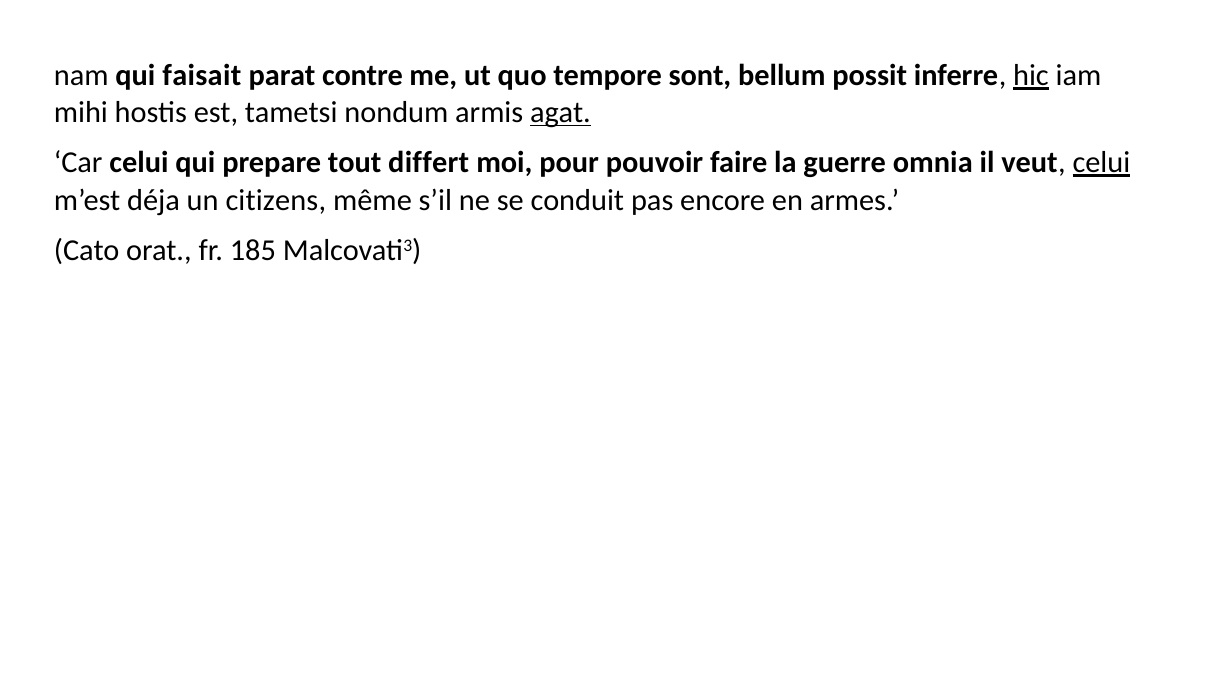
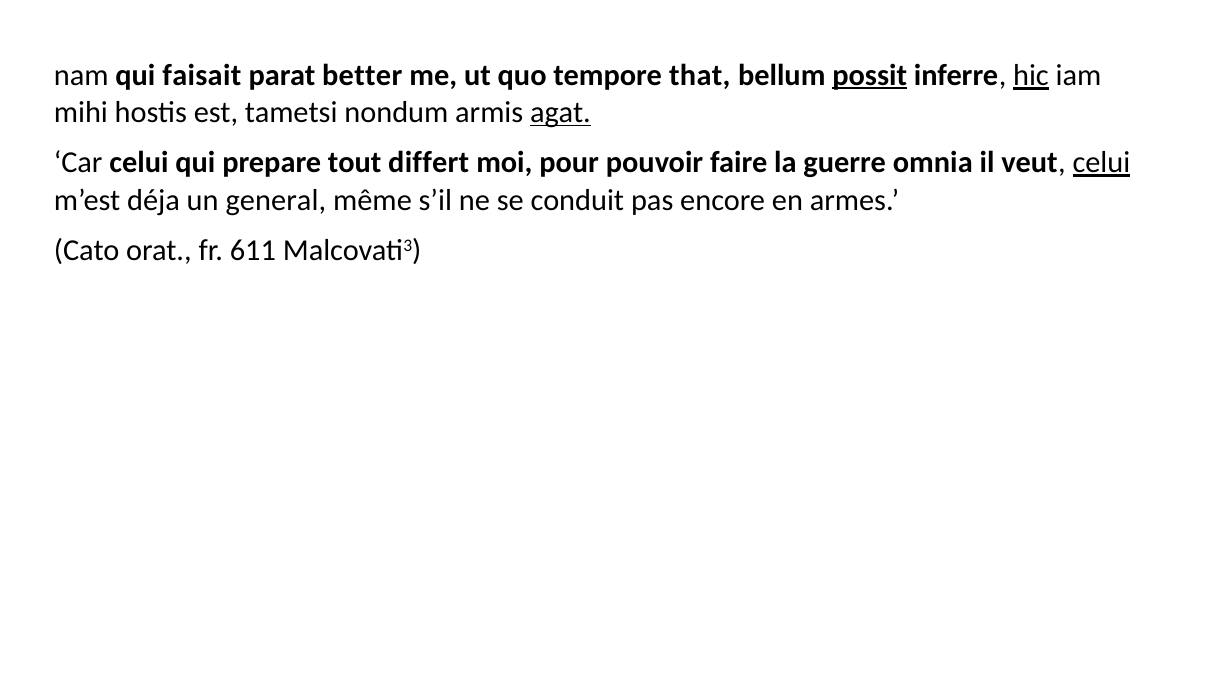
contre: contre -> better
sont: sont -> that
possit underline: none -> present
citizens: citizens -> general
185: 185 -> 611
